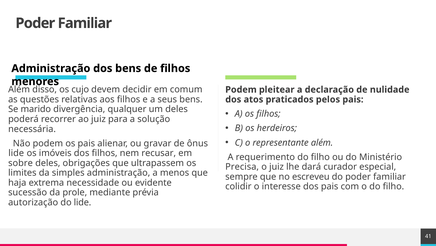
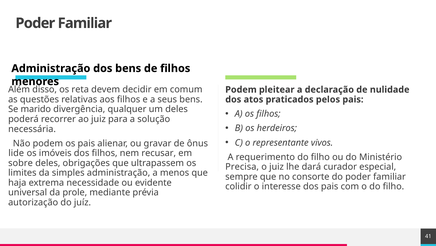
cujo: cujo -> reta
representante além: além -> vivos
escreveu: escreveu -> consorte
sucessão: sucessão -> universal
do lide: lide -> juíz
